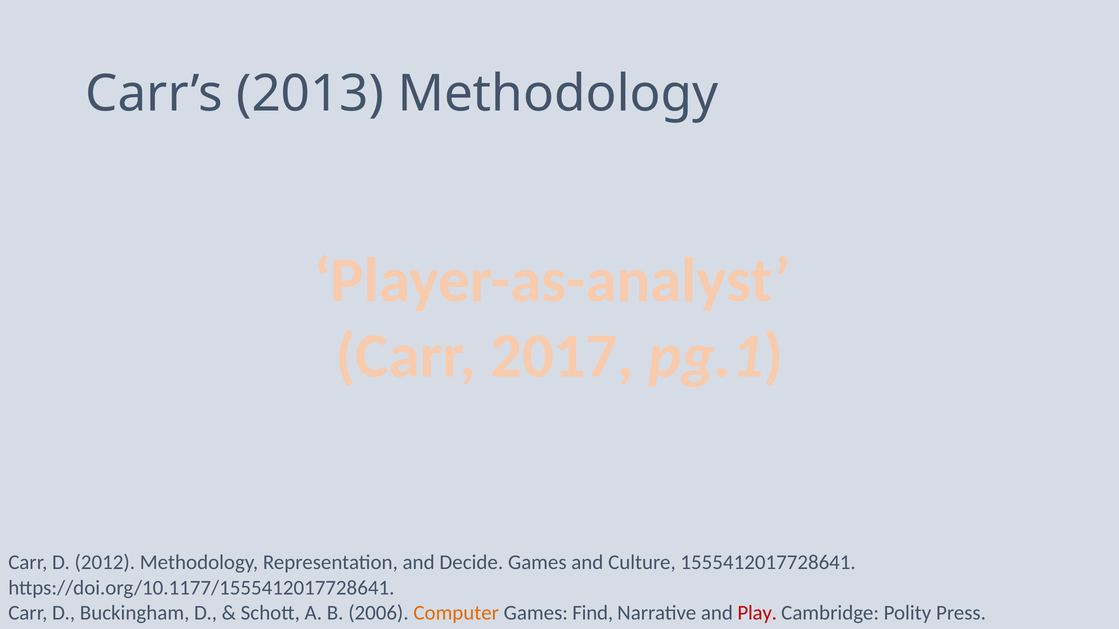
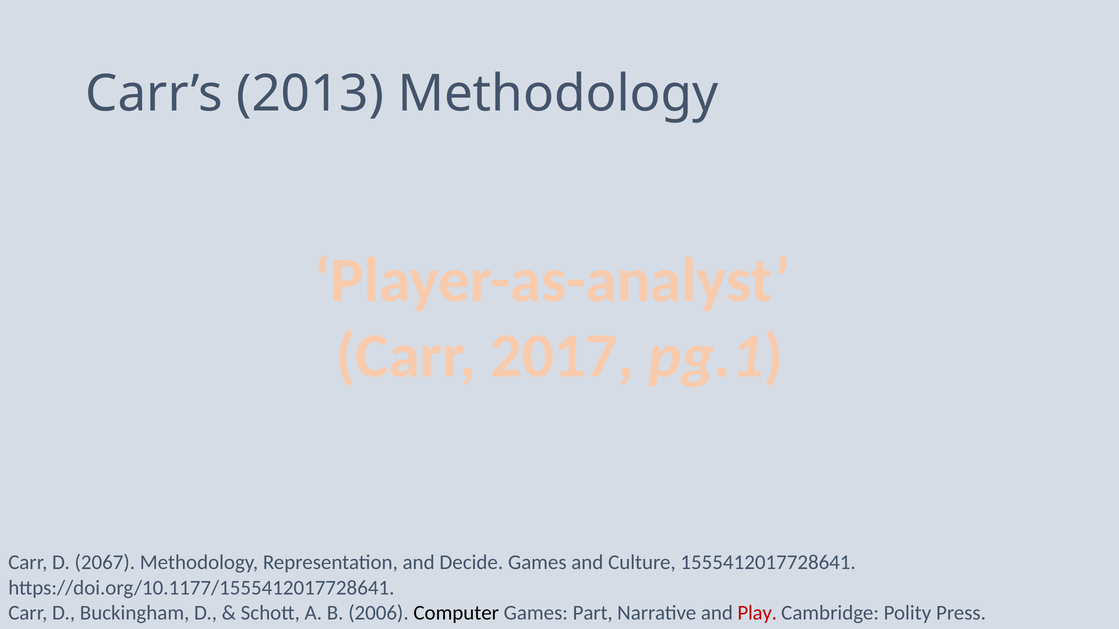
2012: 2012 -> 2067
Computer colour: orange -> black
Find: Find -> Part
